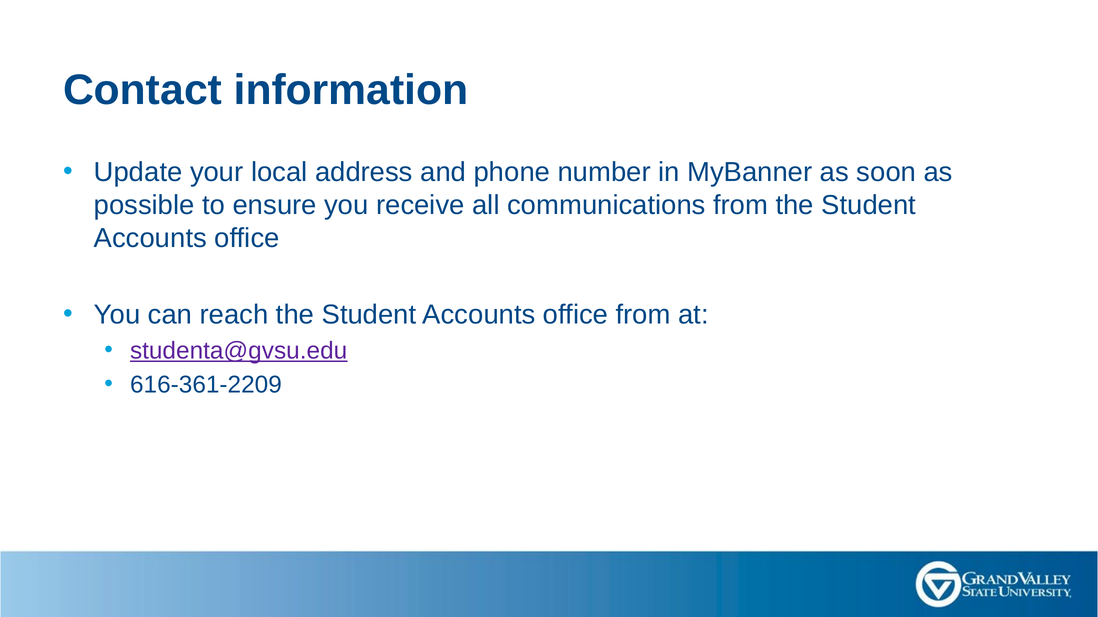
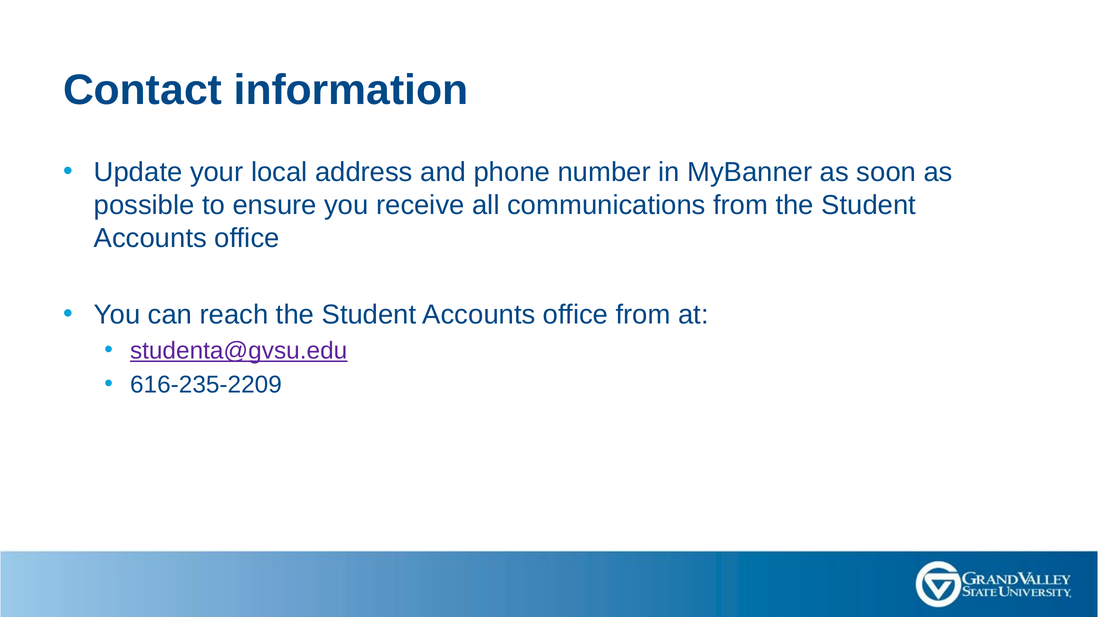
616-361-2209: 616-361-2209 -> 616-235-2209
